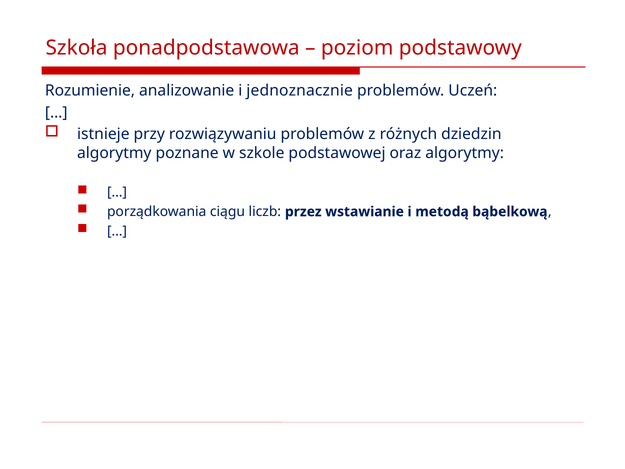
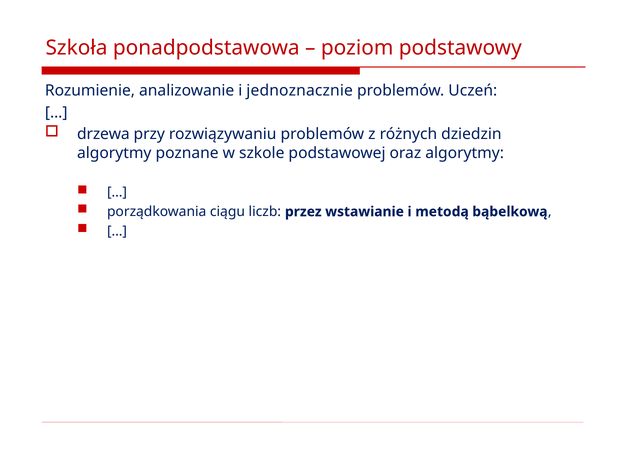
istnieje: istnieje -> drzewa
